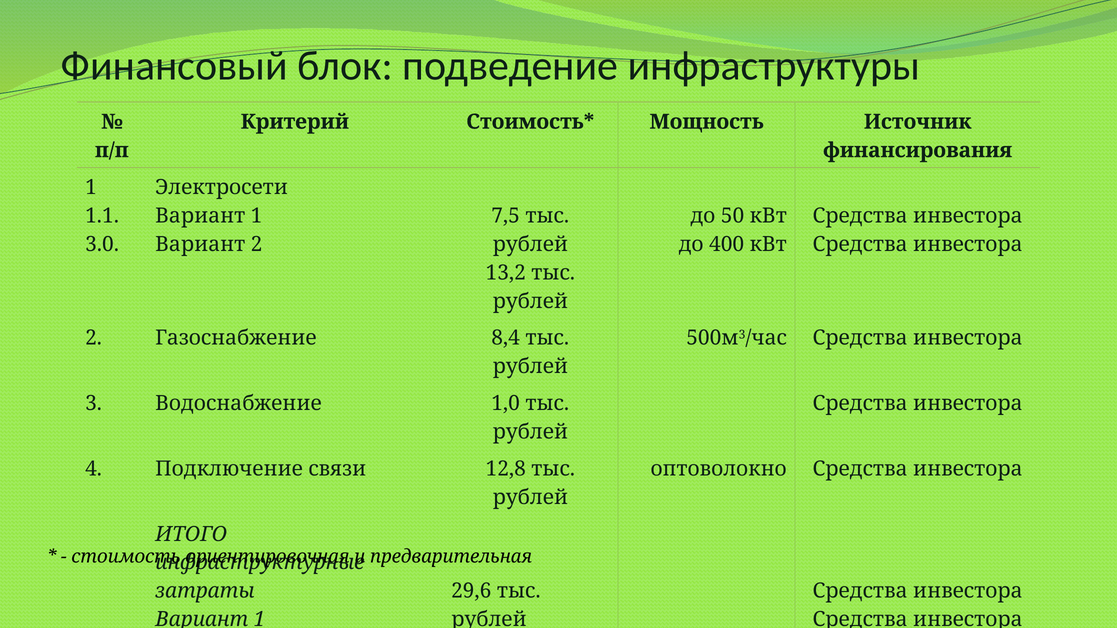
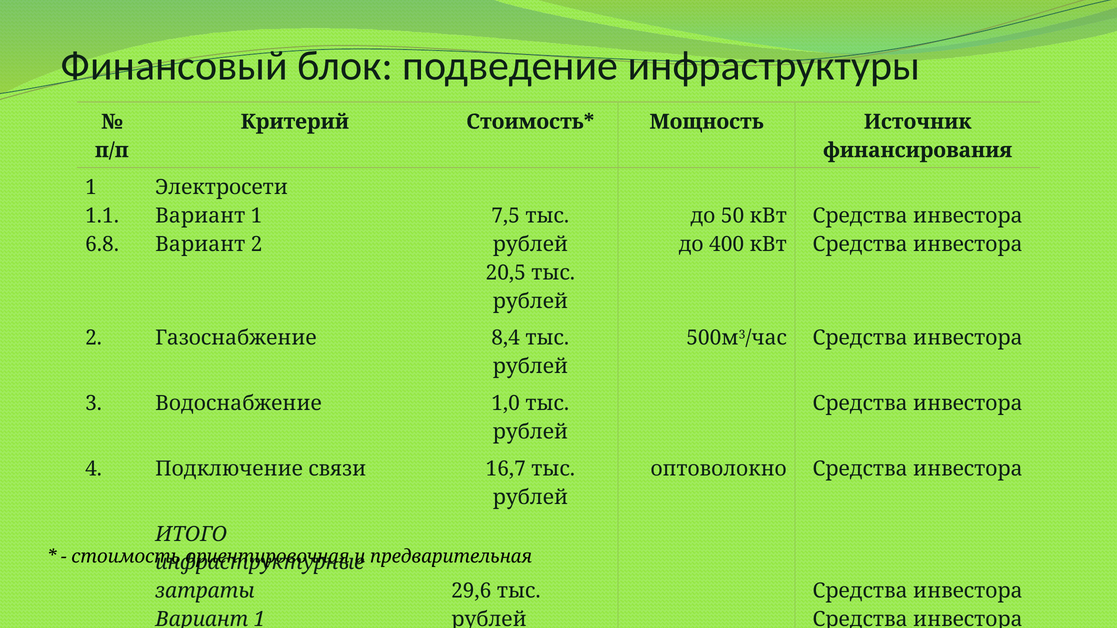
3.0: 3.0 -> 6.8
13,2: 13,2 -> 20,5
12,8: 12,8 -> 16,7
